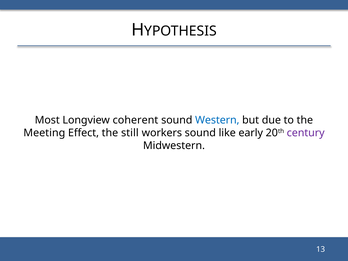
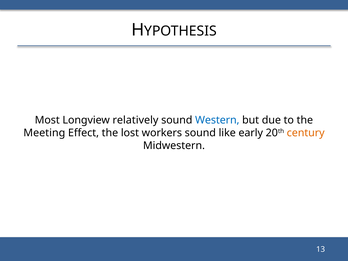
coherent: coherent -> relatively
still: still -> lost
century colour: purple -> orange
